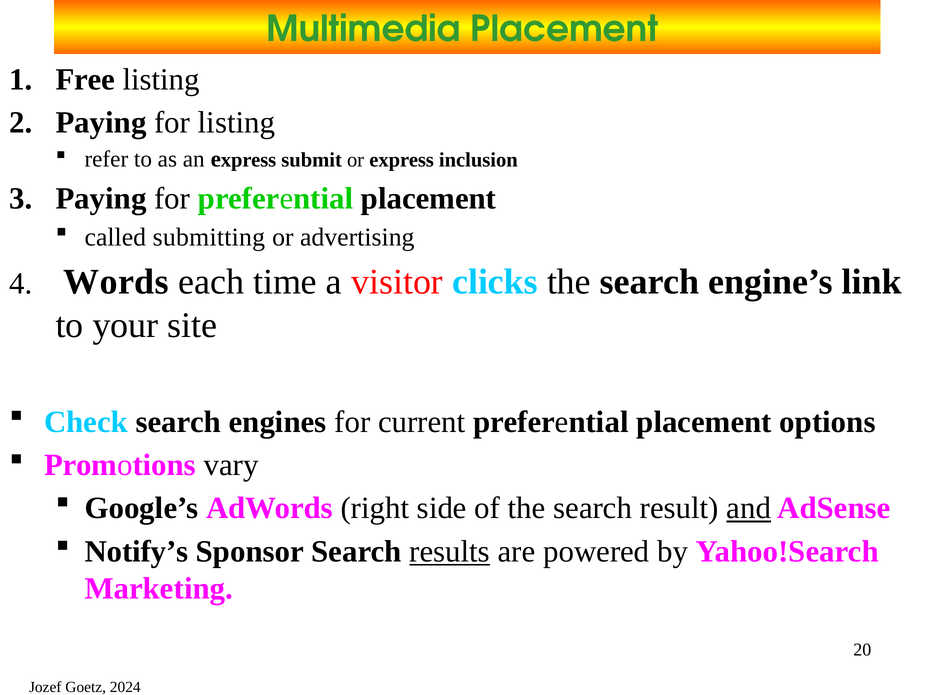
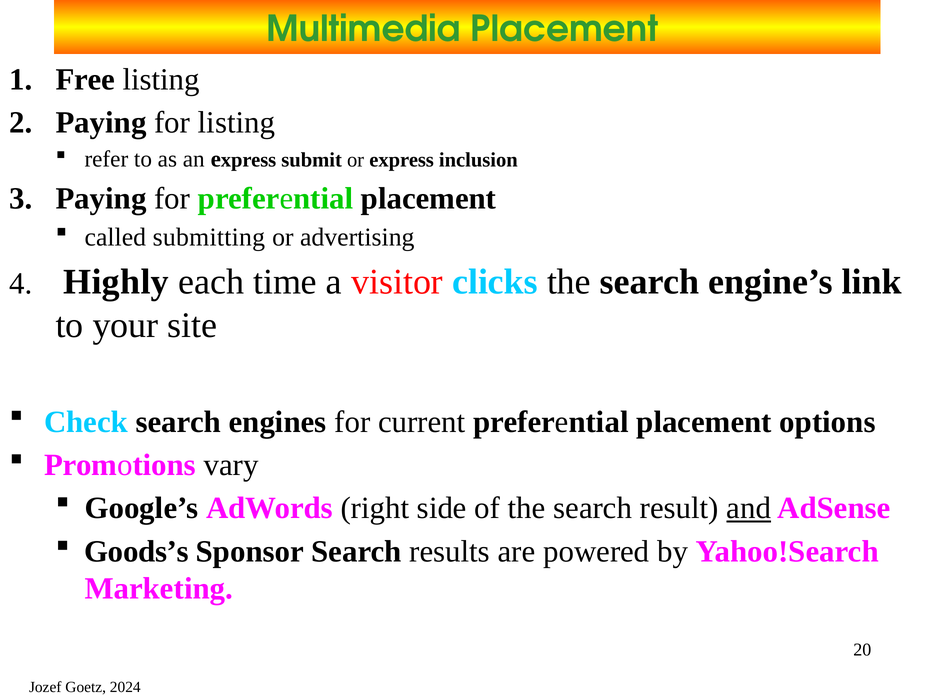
Words: Words -> Highly
Notify’s: Notify’s -> Goods’s
results underline: present -> none
